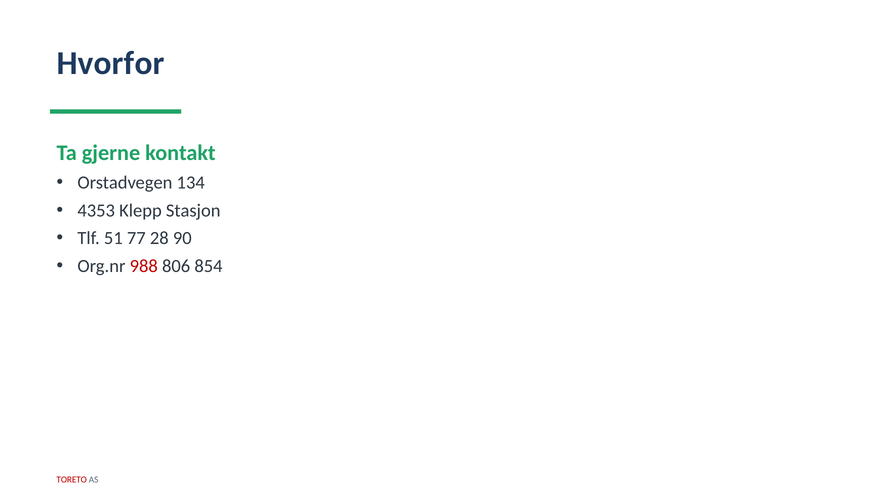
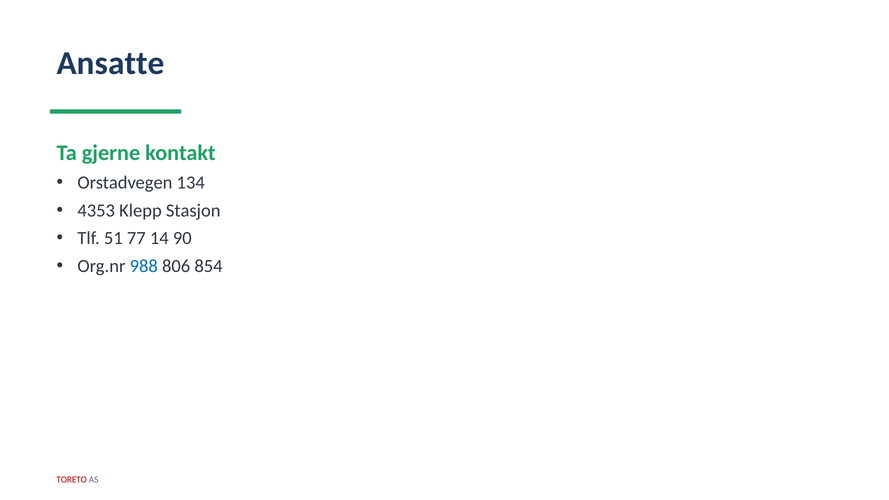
Hvorfor: Hvorfor -> Ansatte
28: 28 -> 14
988 colour: red -> blue
